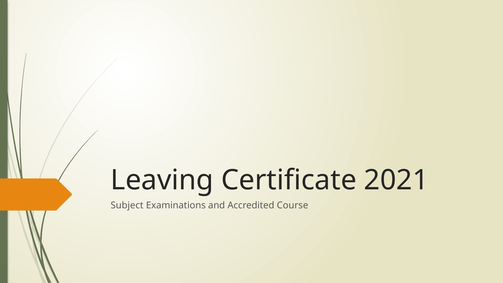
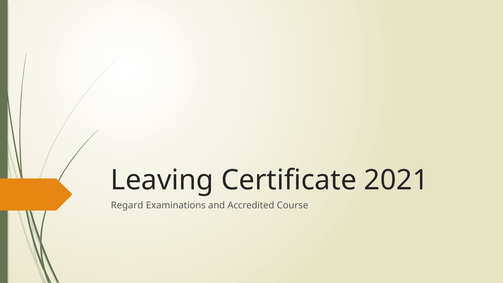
Subject: Subject -> Regard
